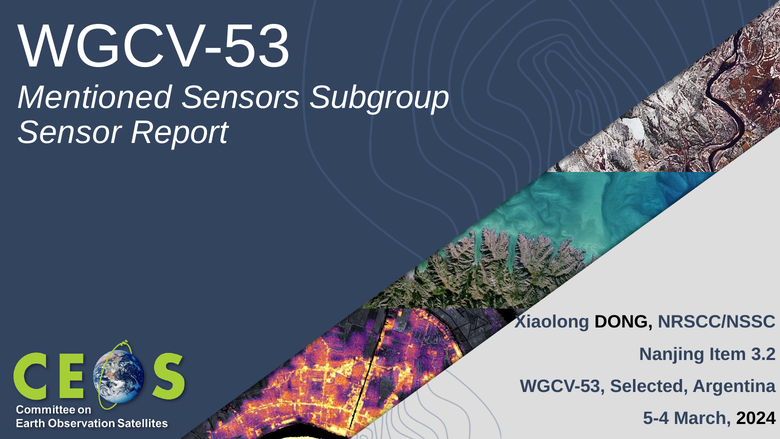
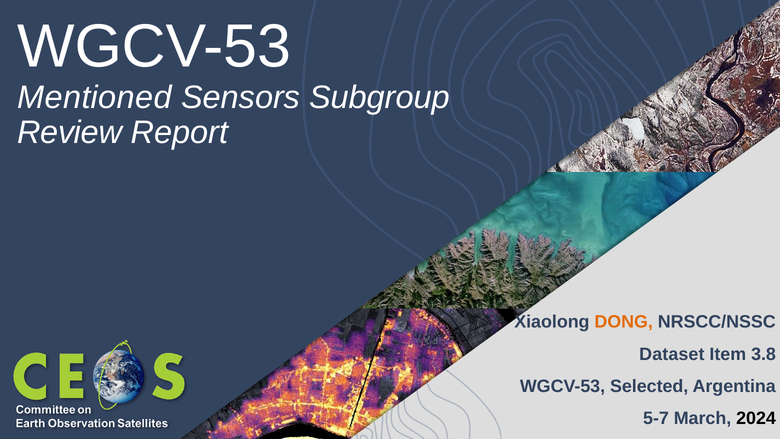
Sensor: Sensor -> Review
DONG colour: black -> orange
Nanjing: Nanjing -> Dataset
3.2: 3.2 -> 3.8
5-4: 5-4 -> 5-7
